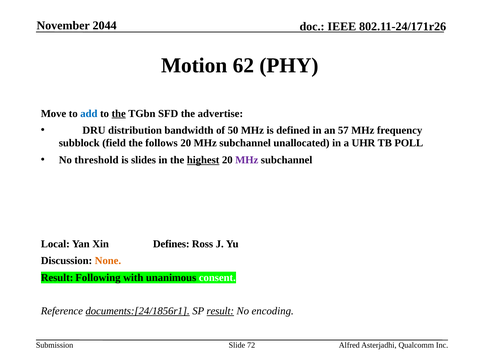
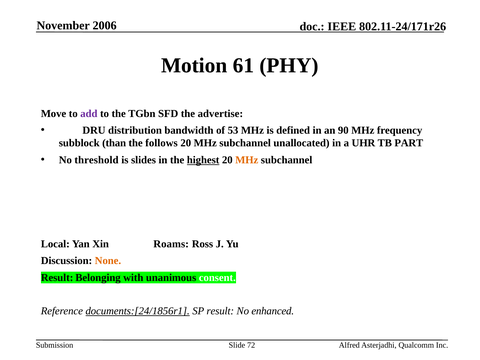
2044: 2044 -> 2006
62: 62 -> 61
add colour: blue -> purple
the at (119, 114) underline: present -> none
50: 50 -> 53
57: 57 -> 90
field: field -> than
POLL: POLL -> PART
MHz at (247, 160) colour: purple -> orange
Defines: Defines -> Roams
Following: Following -> Belonging
result at (220, 311) underline: present -> none
encoding: encoding -> enhanced
